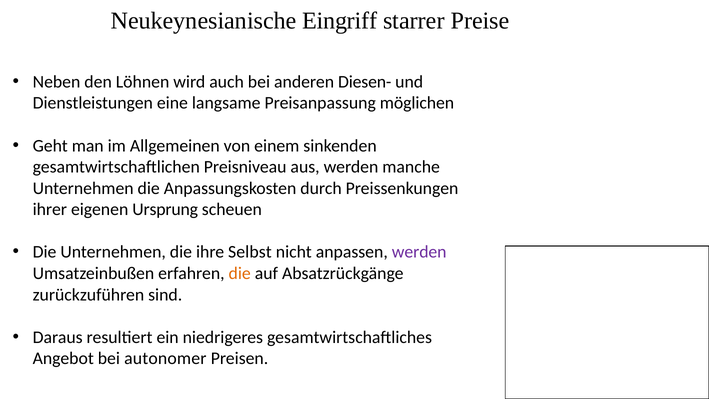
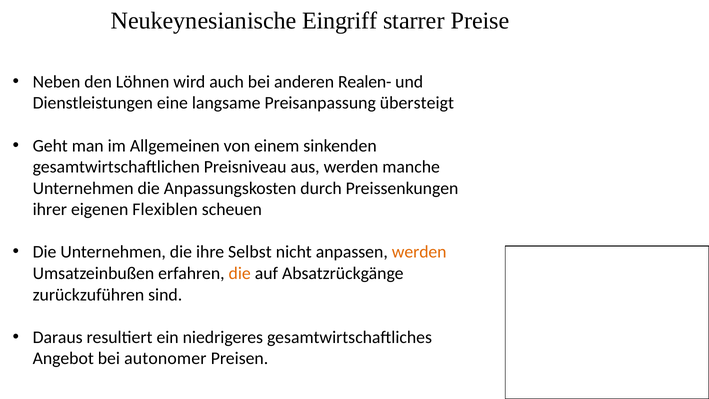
Diesen-: Diesen- -> Realen-
möglichen: möglichen -> übersteigt
Ursprung: Ursprung -> Flexiblen
werden at (419, 252) colour: purple -> orange
